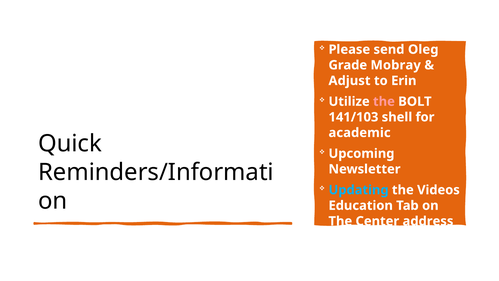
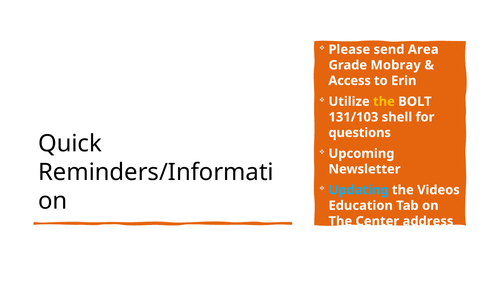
Oleg: Oleg -> Area
Adjust: Adjust -> Access
the at (384, 101) colour: pink -> yellow
141/103: 141/103 -> 131/103
academic: academic -> questions
